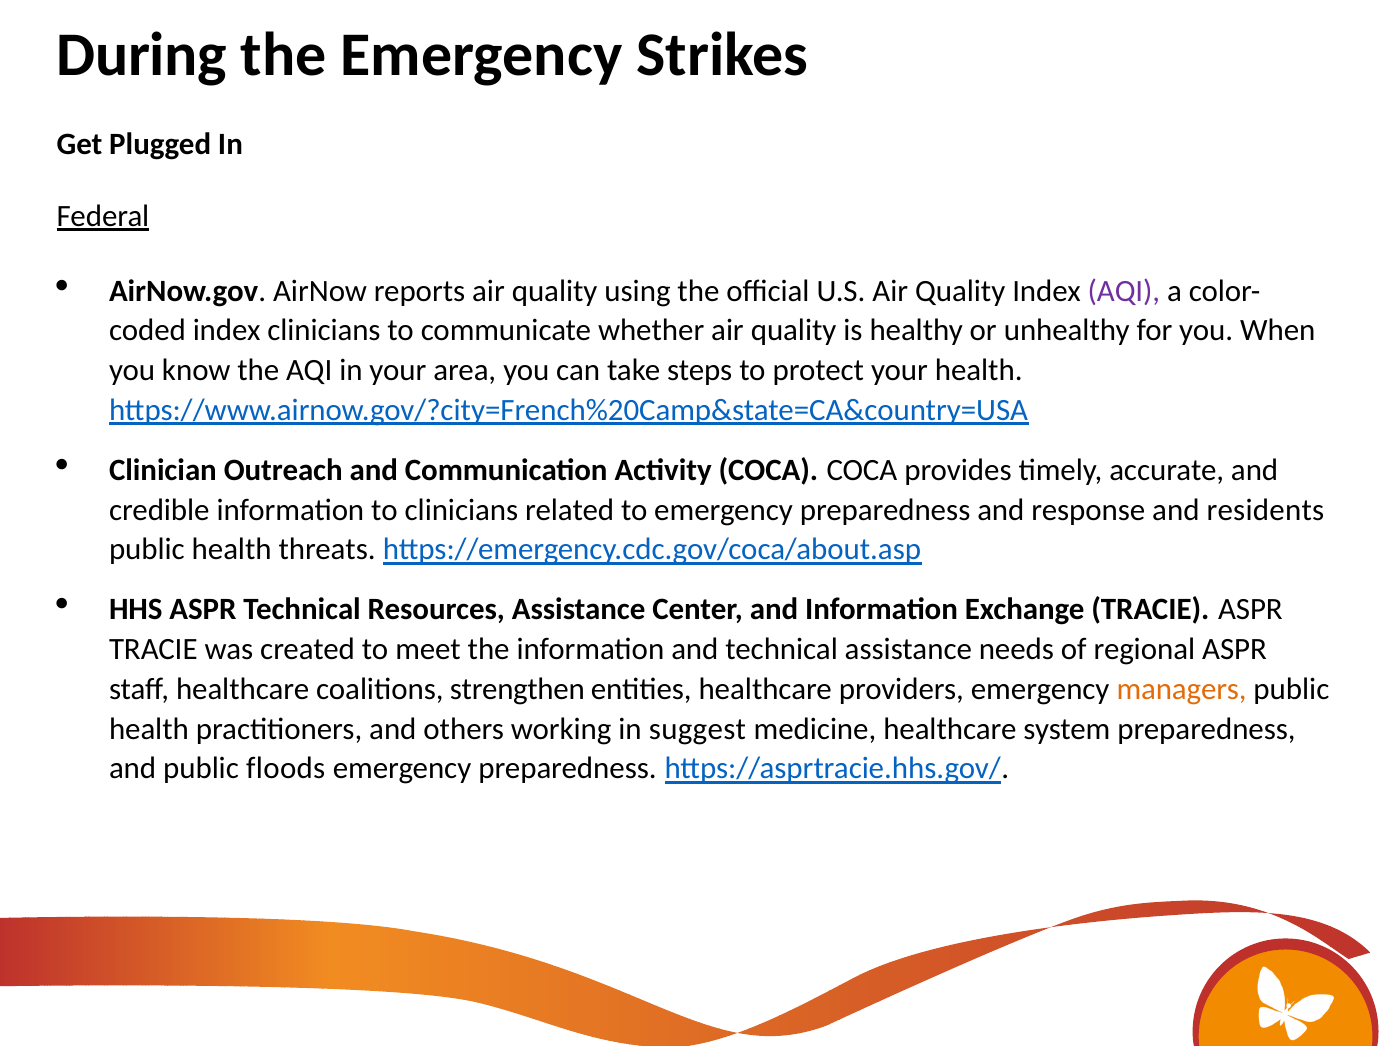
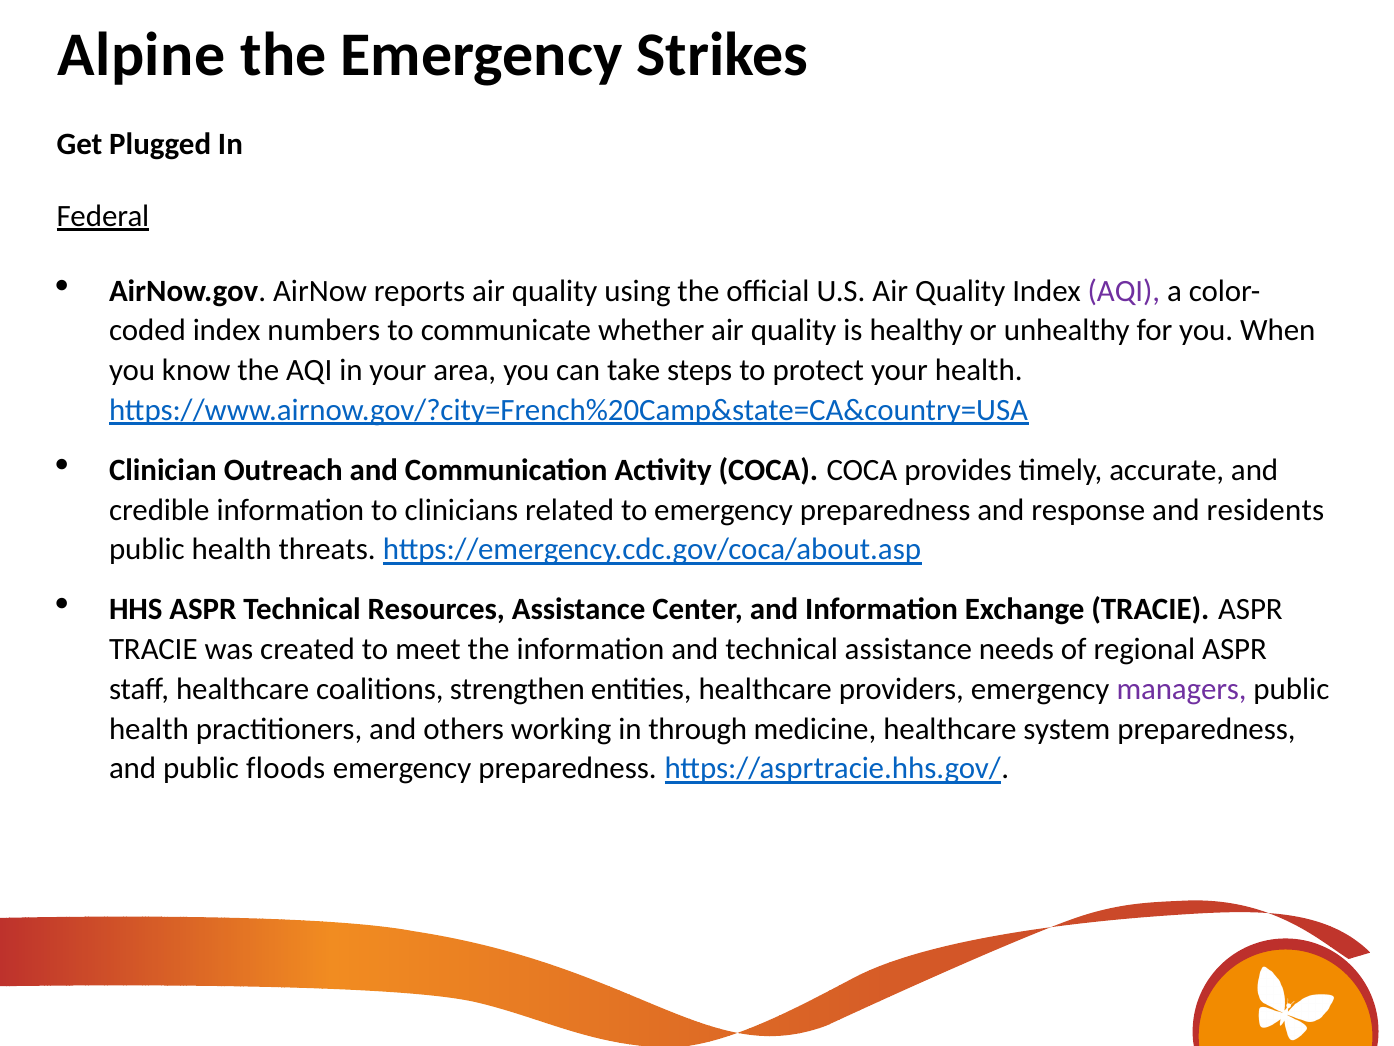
During: During -> Alpine
index clinicians: clinicians -> numbers
managers colour: orange -> purple
suggest: suggest -> through
